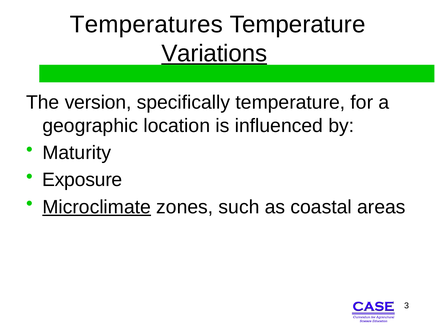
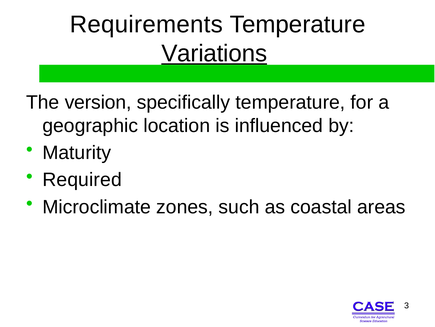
Temperatures: Temperatures -> Requirements
Exposure: Exposure -> Required
Microclimate underline: present -> none
